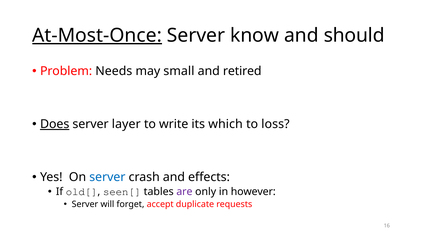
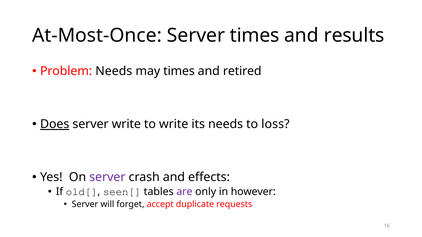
At-Most-Once underline: present -> none
Server know: know -> times
should: should -> results
may small: small -> times
server layer: layer -> write
its which: which -> needs
server at (107, 178) colour: blue -> purple
